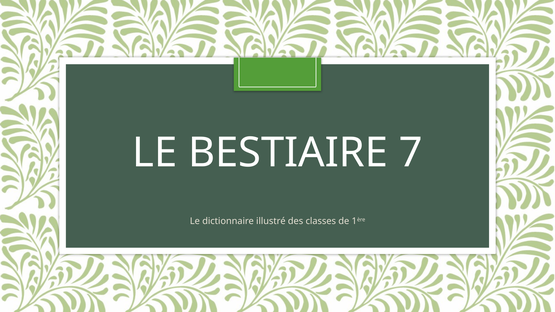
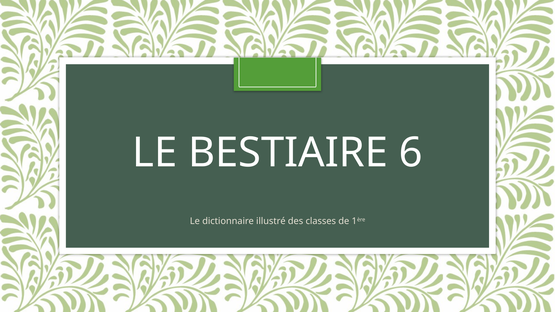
7: 7 -> 6
